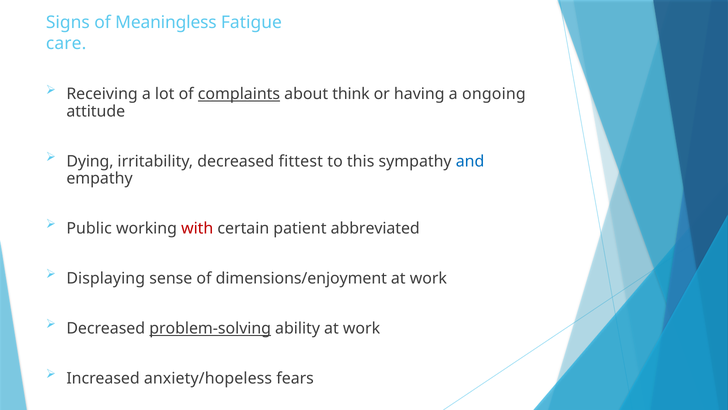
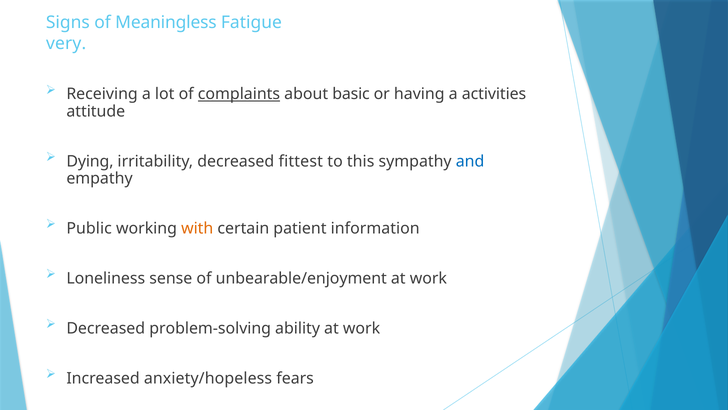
care: care -> very
think: think -> basic
ongoing: ongoing -> activities
with colour: red -> orange
abbreviated: abbreviated -> information
Displaying: Displaying -> Loneliness
dimensions/enjoyment: dimensions/enjoyment -> unbearable/enjoyment
problem-solving underline: present -> none
